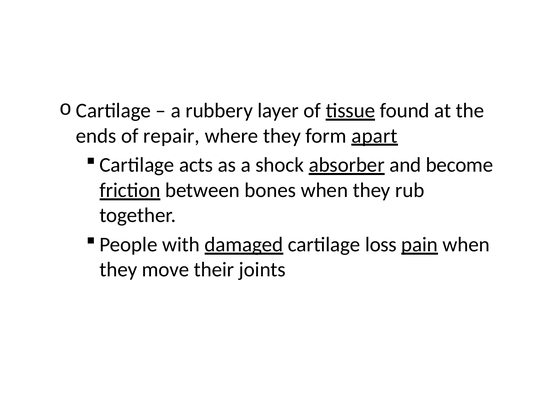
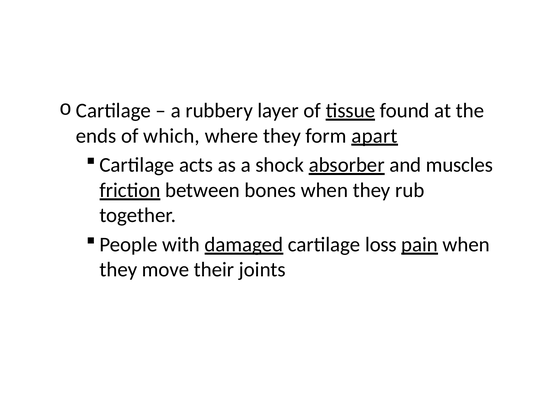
repair: repair -> which
become: become -> muscles
